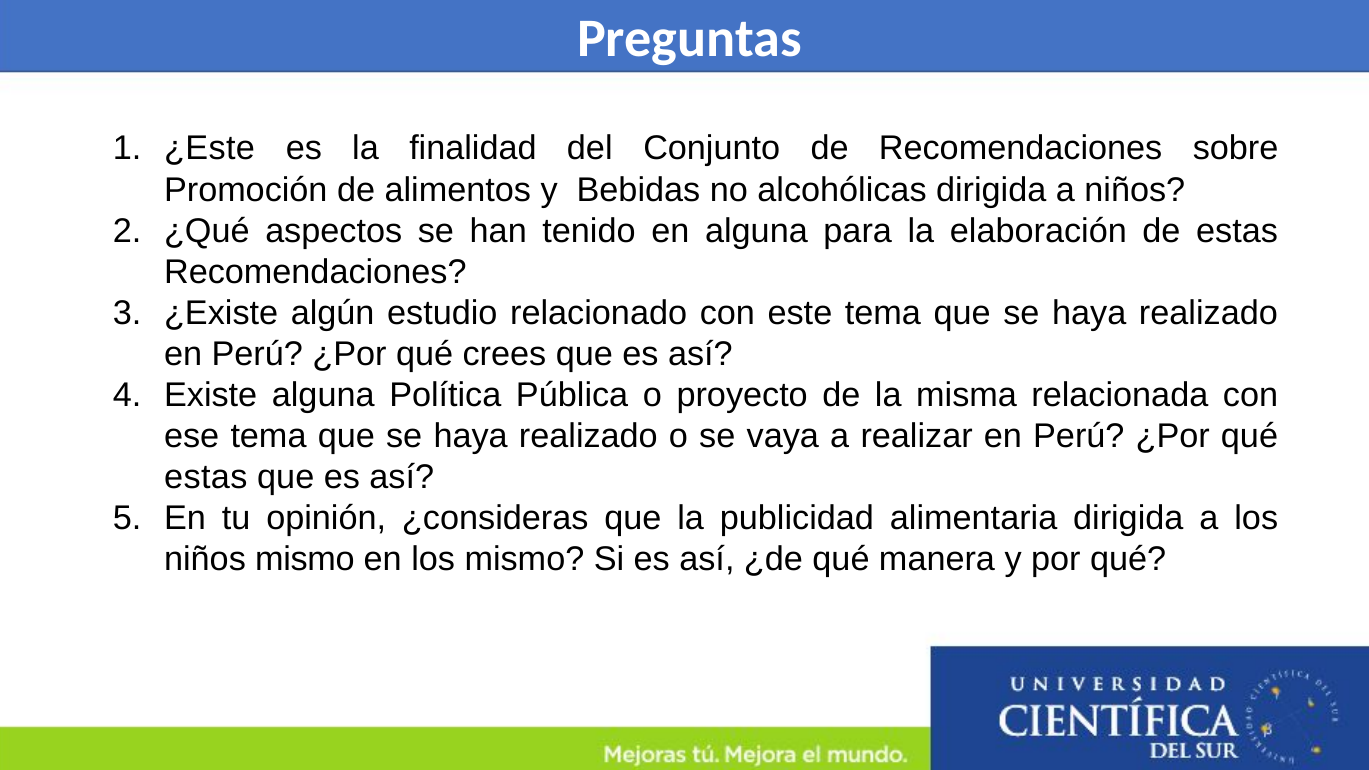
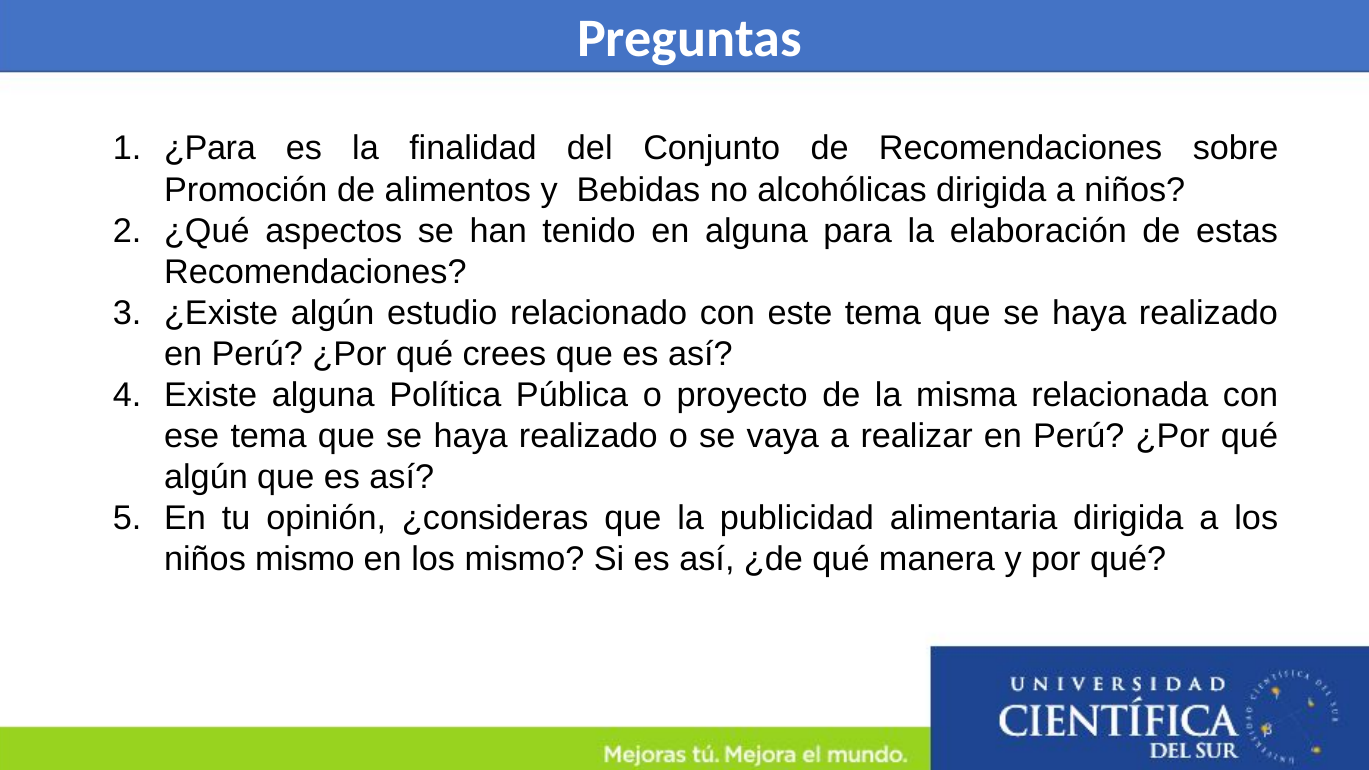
¿Este: ¿Este -> ¿Para
estas at (206, 477): estas -> algún
